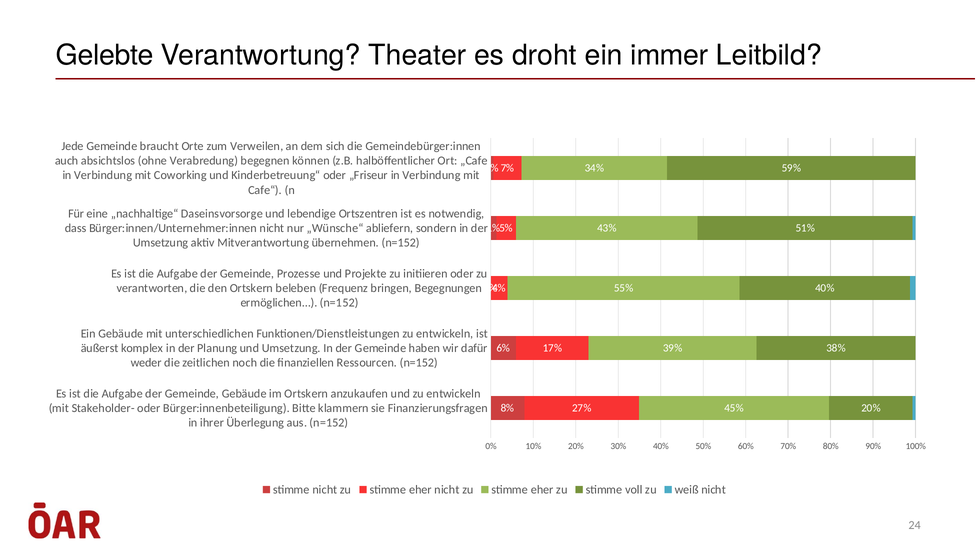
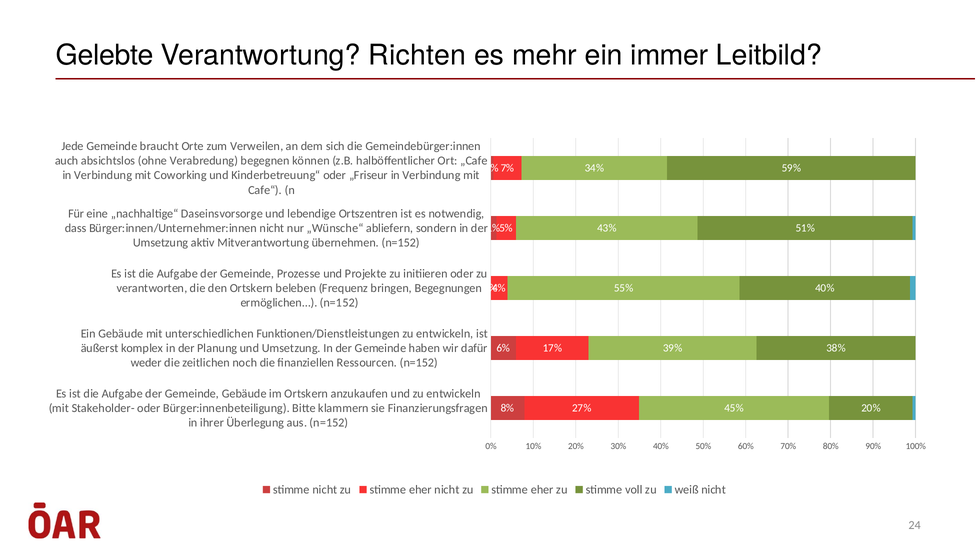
Theater: Theater -> Richten
droht: droht -> mehr
